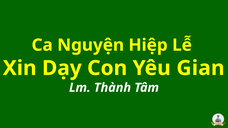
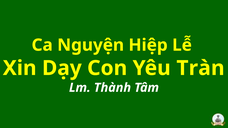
Gian: Gian -> Tràn
